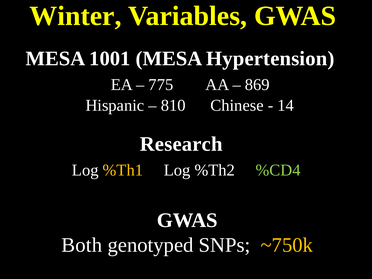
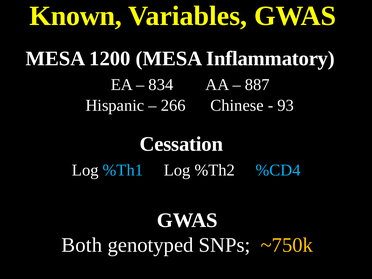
Winter: Winter -> Known
1001: 1001 -> 1200
Hypertension: Hypertension -> Inflammatory
775: 775 -> 834
869: 869 -> 887
810: 810 -> 266
14: 14 -> 93
Research: Research -> Cessation
%Th1 colour: yellow -> light blue
%CD4 colour: light green -> light blue
